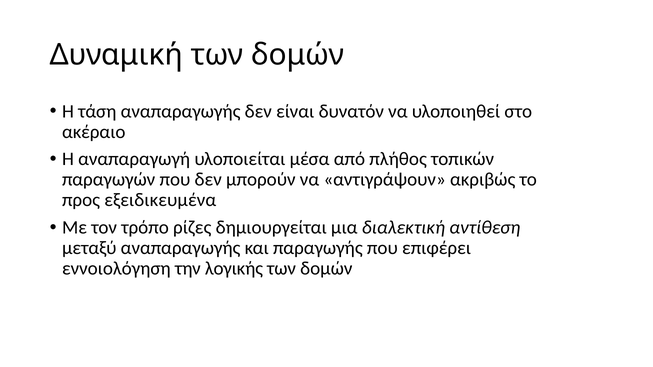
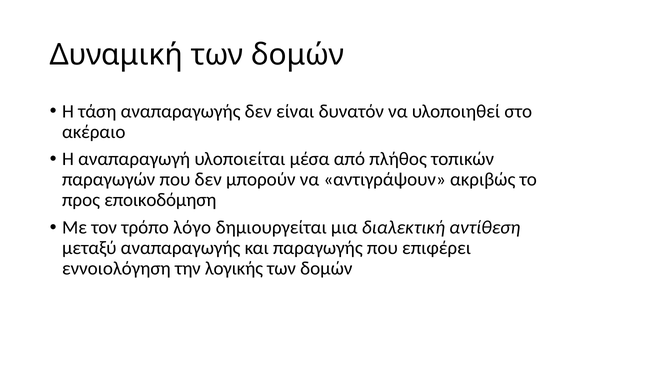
εξειδικευμένα: εξειδικευμένα -> εποικοδόμηση
ρίζες: ρίζες -> λόγο
